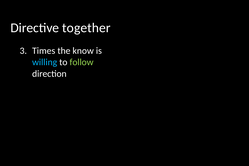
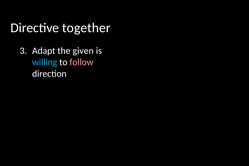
Times: Times -> Adapt
know: know -> given
follow colour: light green -> pink
